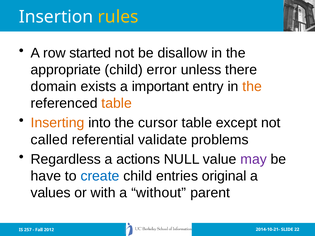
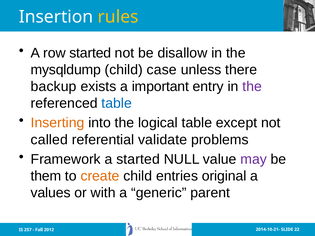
appropriate: appropriate -> mysqldump
error: error -> case
domain: domain -> backup
the at (252, 87) colour: orange -> purple
table at (117, 103) colour: orange -> blue
cursor: cursor -> logical
Regardless: Regardless -> Framework
a actions: actions -> started
have: have -> them
create colour: blue -> orange
without: without -> generic
